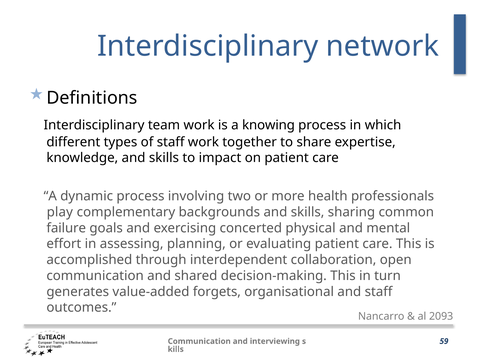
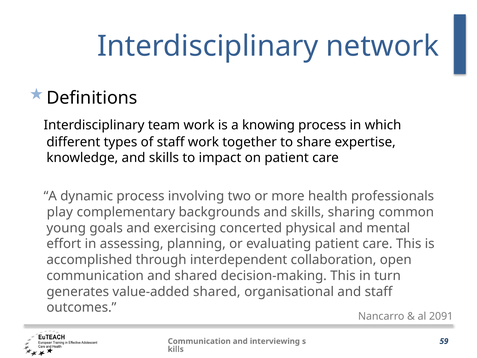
failure: failure -> young
value-added forgets: forgets -> shared
2093: 2093 -> 2091
